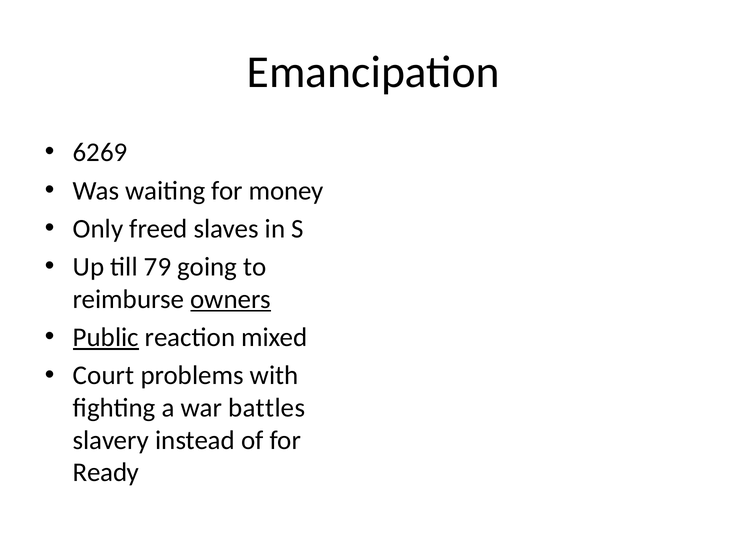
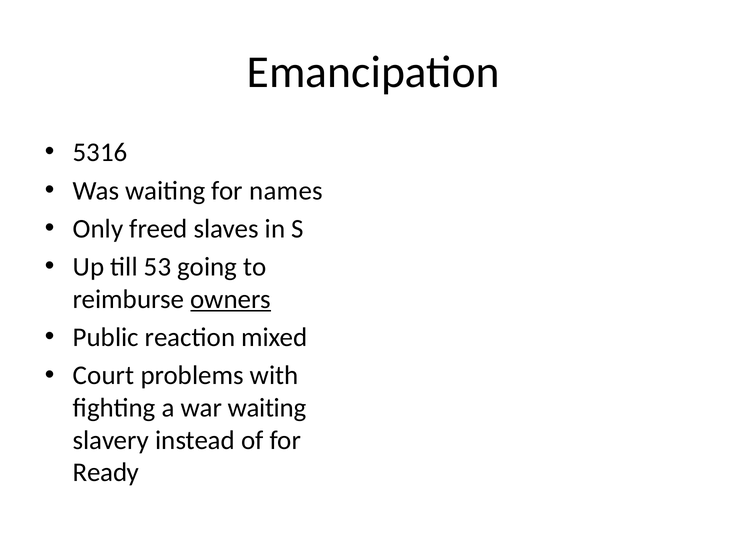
6269: 6269 -> 5316
money: money -> names
79: 79 -> 53
Public underline: present -> none
war battles: battles -> waiting
